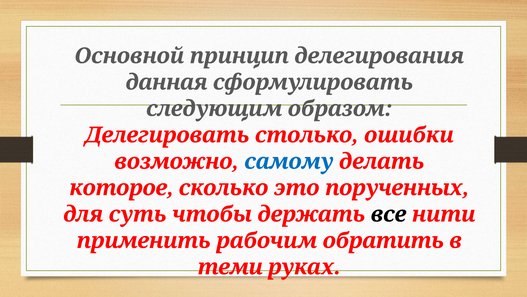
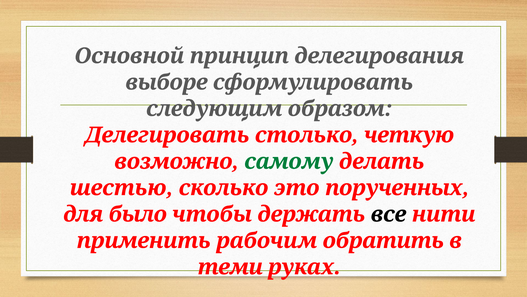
данная: данная -> выборе
ошибки: ошибки -> четкую
самому colour: blue -> green
которое: которое -> шестью
суть: суть -> было
